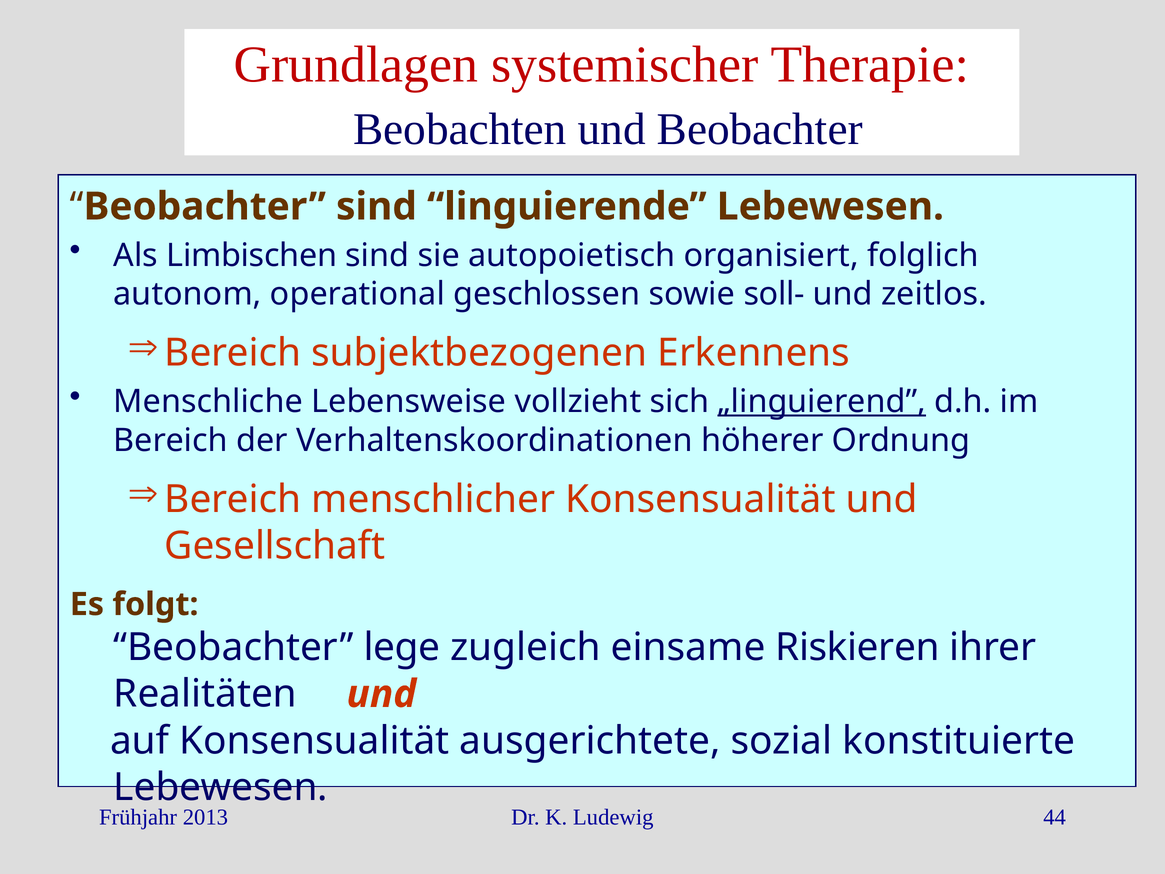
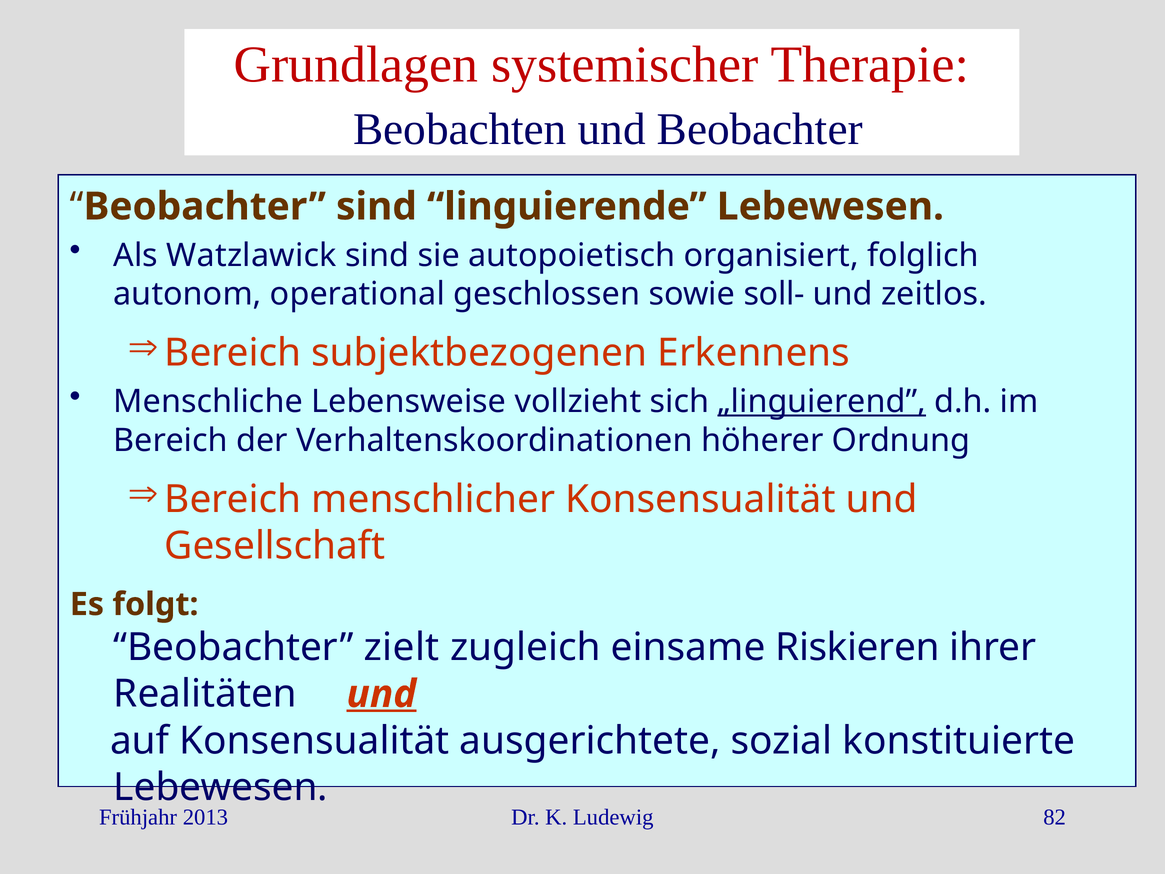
Limbischen: Limbischen -> Watzlawick
lege: lege -> zielt
und at (381, 694) underline: none -> present
44: 44 -> 82
